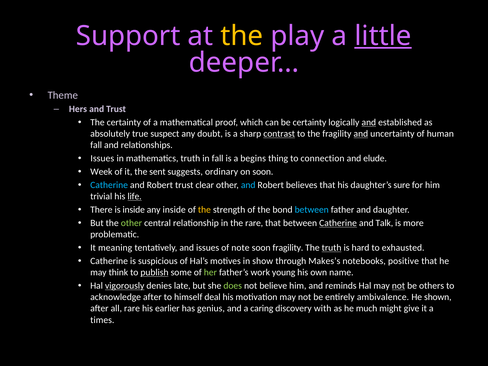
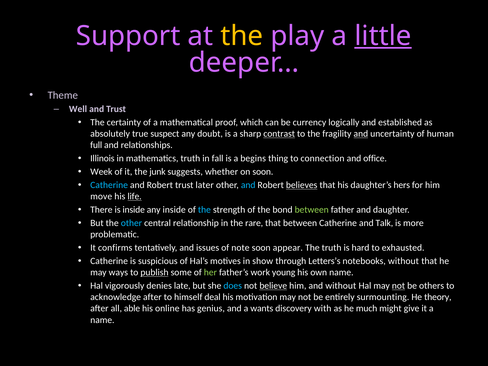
Hers: Hers -> Well
be certainty: certainty -> currency
and at (369, 122) underline: present -> none
fall at (96, 145): fall -> full
Issues at (102, 158): Issues -> Illinois
elude: elude -> office
sent: sent -> junk
ordinary: ordinary -> whether
clear: clear -> later
believes underline: none -> present
sure: sure -> hers
trivial: trivial -> move
the at (204, 210) colour: yellow -> light blue
between at (312, 210) colour: light blue -> light green
other at (131, 223) colour: light green -> light blue
Catherine at (338, 223) underline: present -> none
meaning: meaning -> confirms
soon fragility: fragility -> appear
truth at (332, 248) underline: present -> none
Makes’s: Makes’s -> Letters’s
notebooks positive: positive -> without
think: think -> ways
vigorously underline: present -> none
does colour: light green -> light blue
believe underline: none -> present
and reminds: reminds -> without
ambivalence: ambivalence -> surmounting
shown: shown -> theory
all rare: rare -> able
earlier: earlier -> online
caring: caring -> wants
times at (102, 320): times -> name
